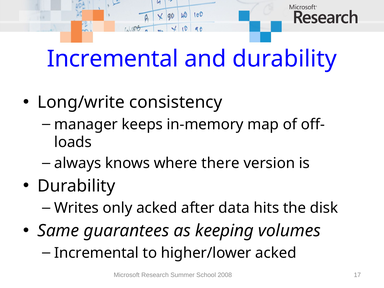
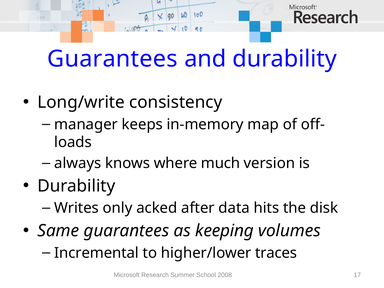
Incremental at (113, 59): Incremental -> Guarantees
there: there -> much
higher/lower acked: acked -> traces
